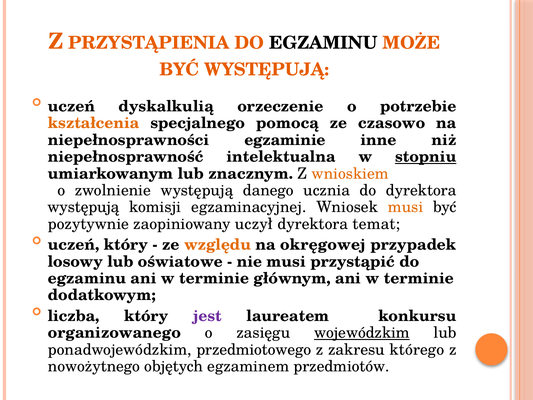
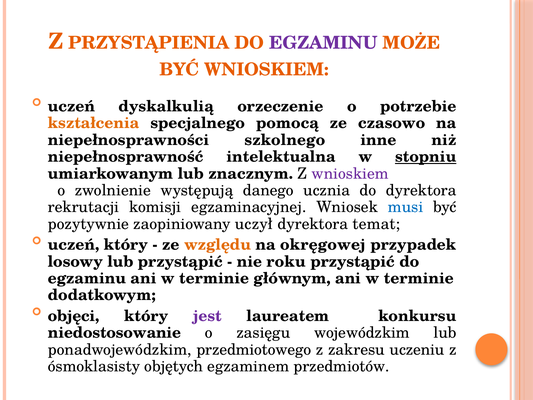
EGZAMINU at (323, 43) colour: black -> purple
BYĆ WYSTĘPUJĄ: WYSTĘPUJĄ -> WNIOSKIEM
egzaminie: egzaminie -> szkolnego
wnioskiem at (350, 173) colour: orange -> purple
występują at (84, 207): występują -> rekrutacji
musi at (406, 207) colour: orange -> blue
lub oświatowe: oświatowe -> przystąpić
nie musi: musi -> roku
liczba: liczba -> objęci
organizowanego: organizowanego -> niedostosowanie
wojewódzkim underline: present -> none
którego: którego -> uczeniu
nowożytnego: nowożytnego -> ósmoklasisty
